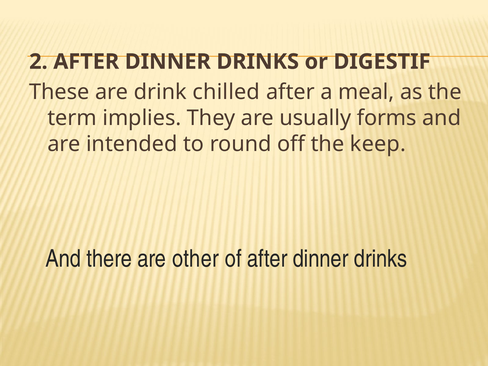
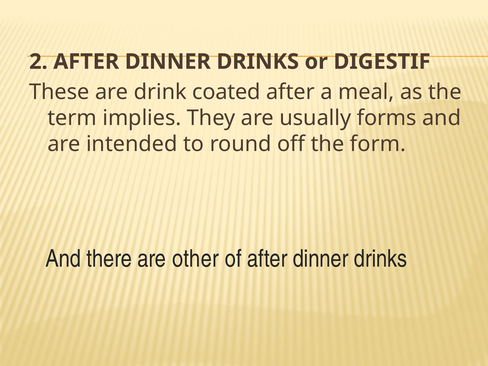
chilled: chilled -> coated
keep: keep -> form
